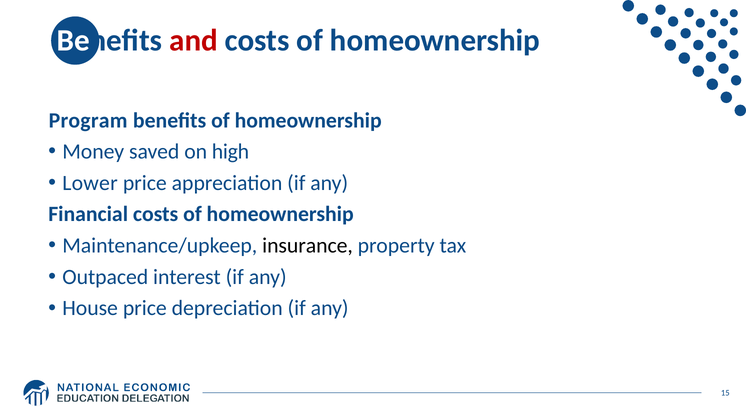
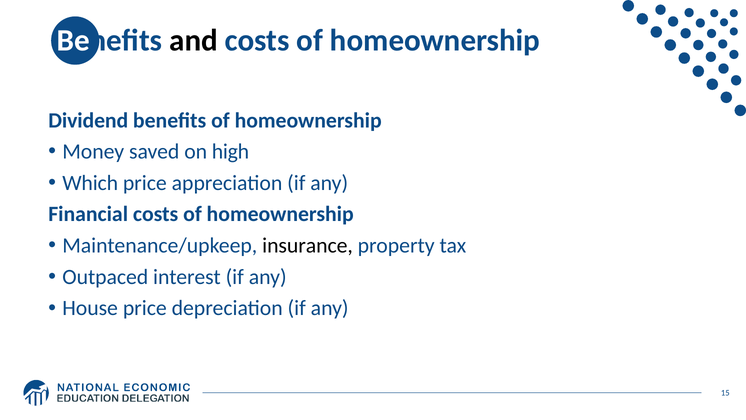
and colour: red -> black
Program: Program -> Dividend
Lower: Lower -> Which
